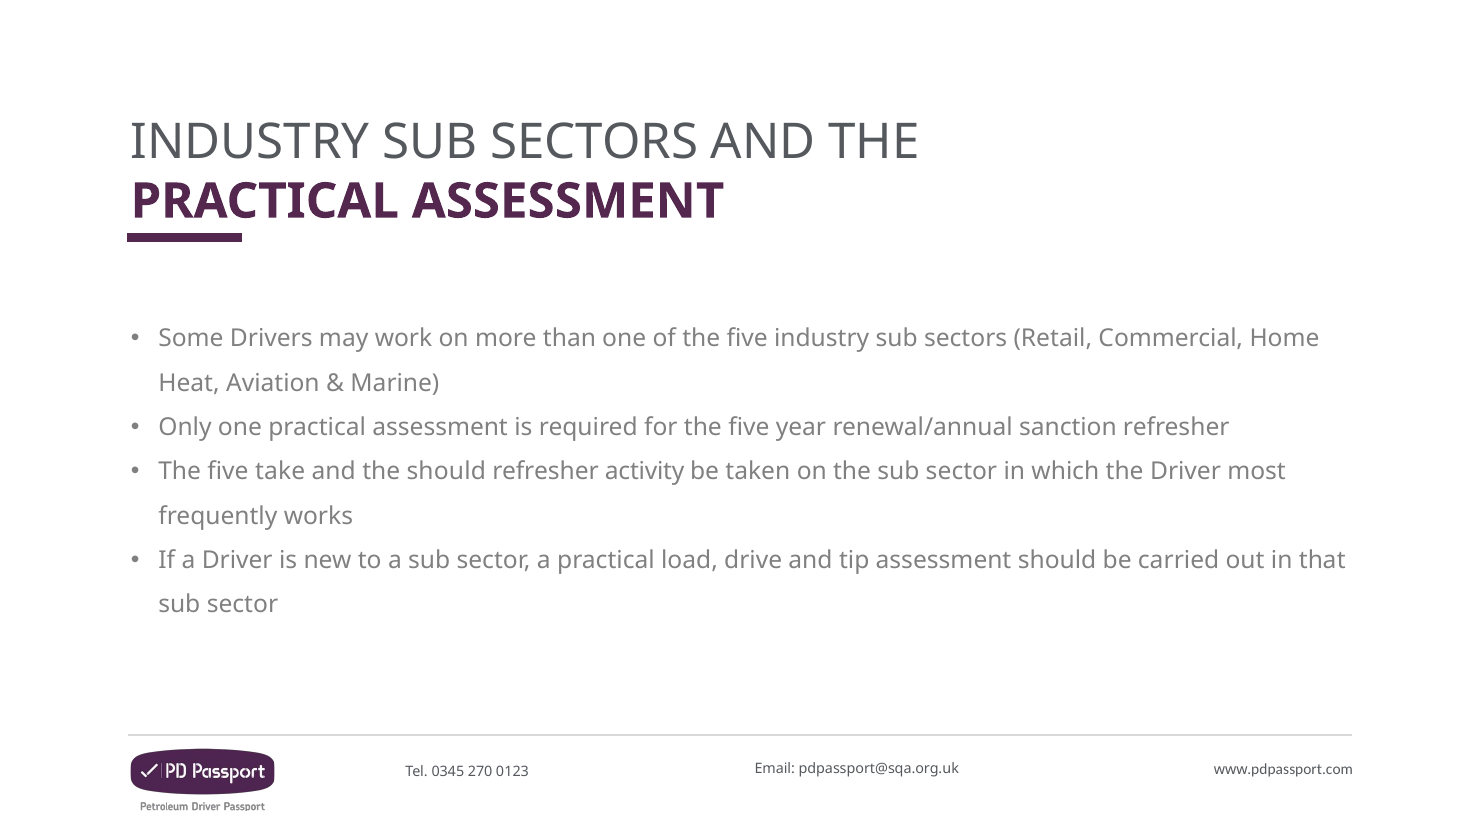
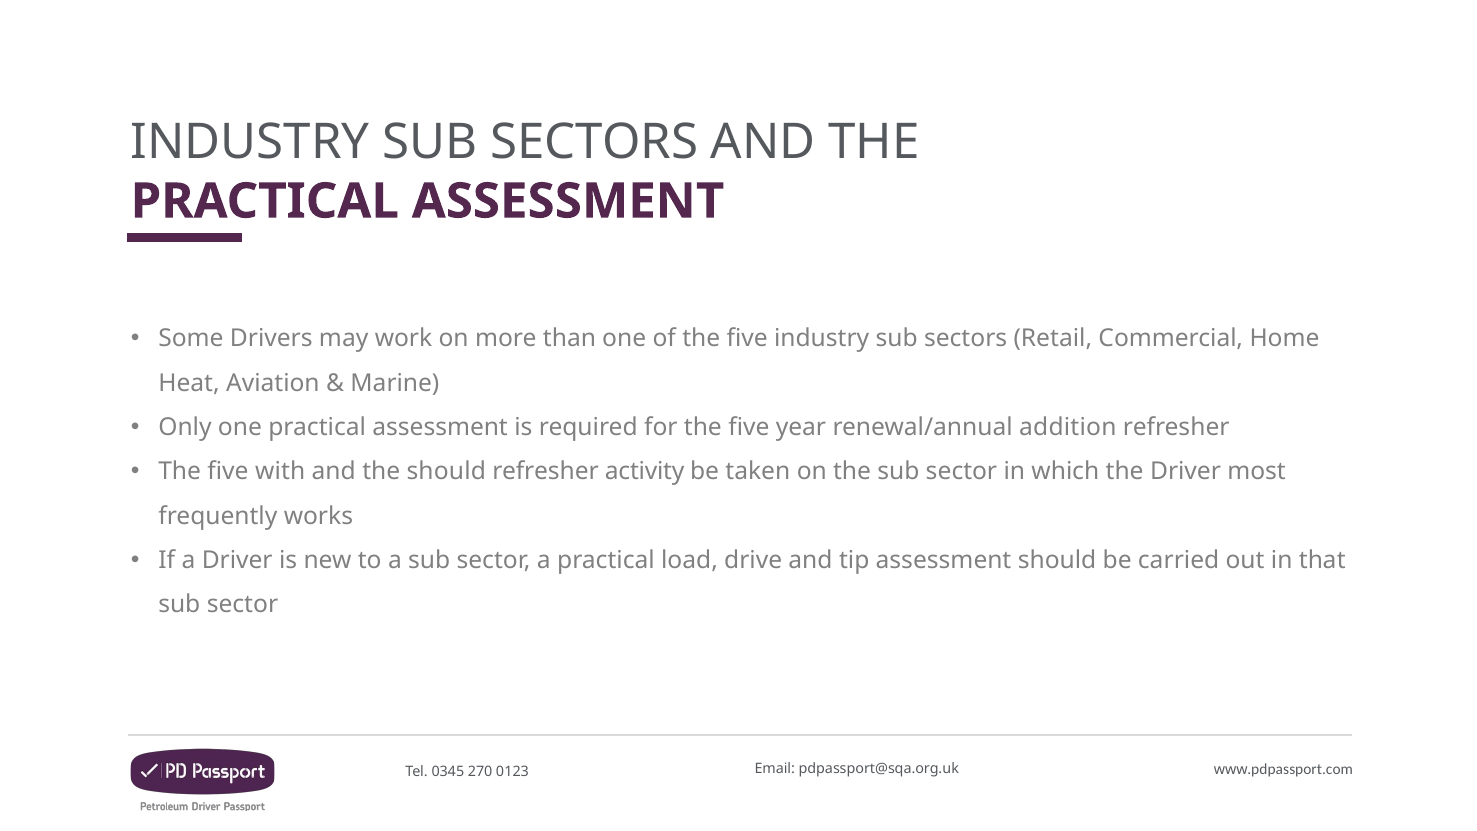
sanction: sanction -> addition
take: take -> with
